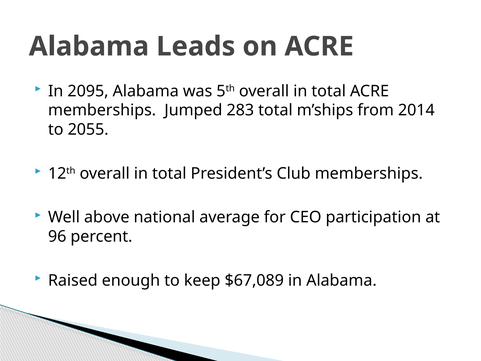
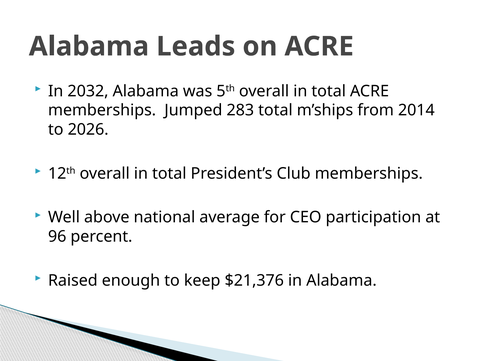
2095: 2095 -> 2032
2055: 2055 -> 2026
$67,089: $67,089 -> $21,376
